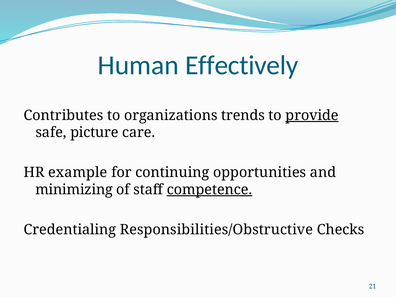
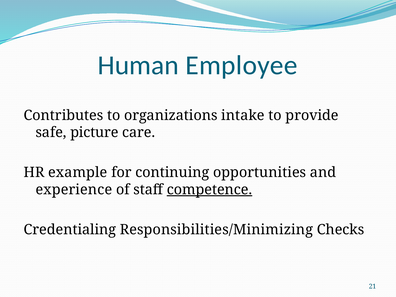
Effectively: Effectively -> Employee
trends: trends -> intake
provide underline: present -> none
minimizing: minimizing -> experience
Responsibilities/Obstructive: Responsibilities/Obstructive -> Responsibilities/Minimizing
